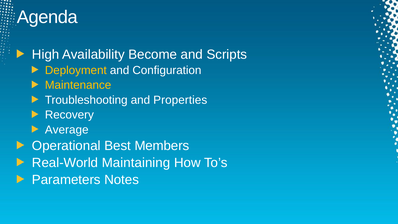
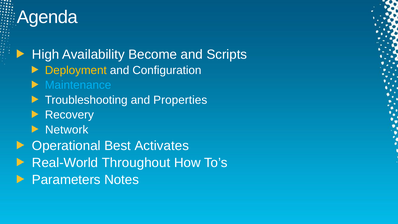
Maintenance colour: yellow -> light blue
Average: Average -> Network
Members: Members -> Activates
Maintaining: Maintaining -> Throughout
